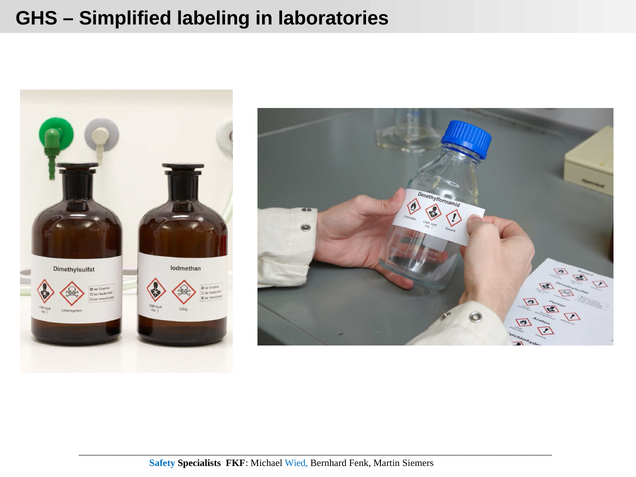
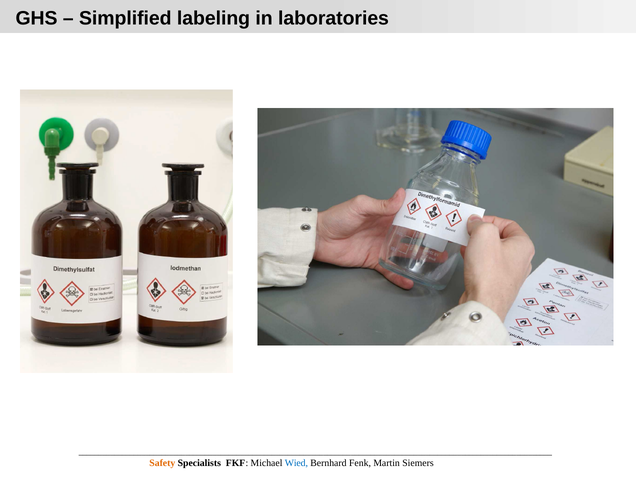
Safety colour: blue -> orange
